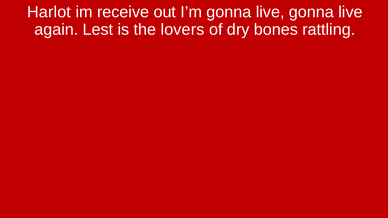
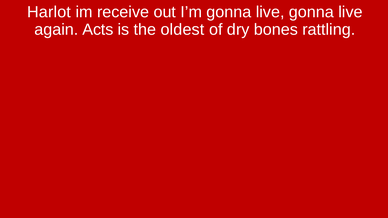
Lest: Lest -> Acts
lovers: lovers -> oldest
